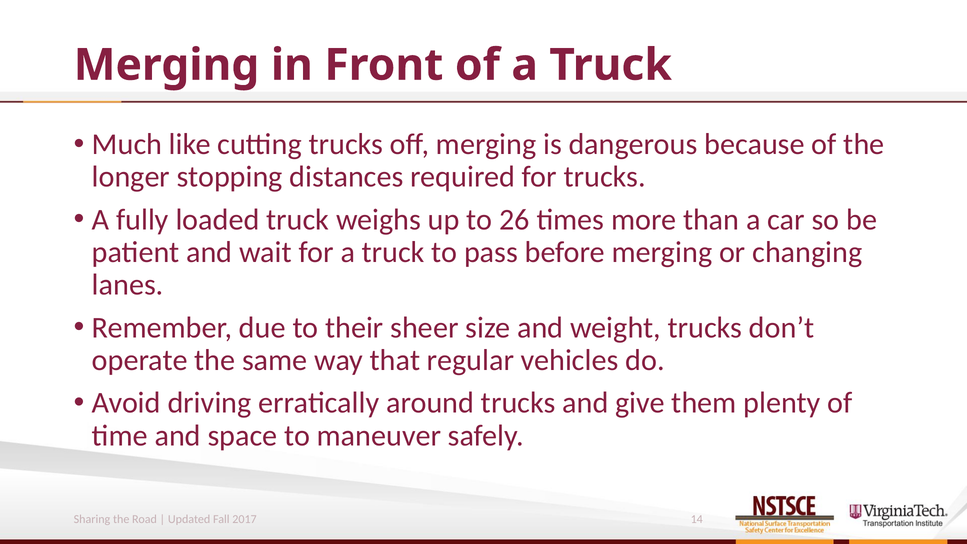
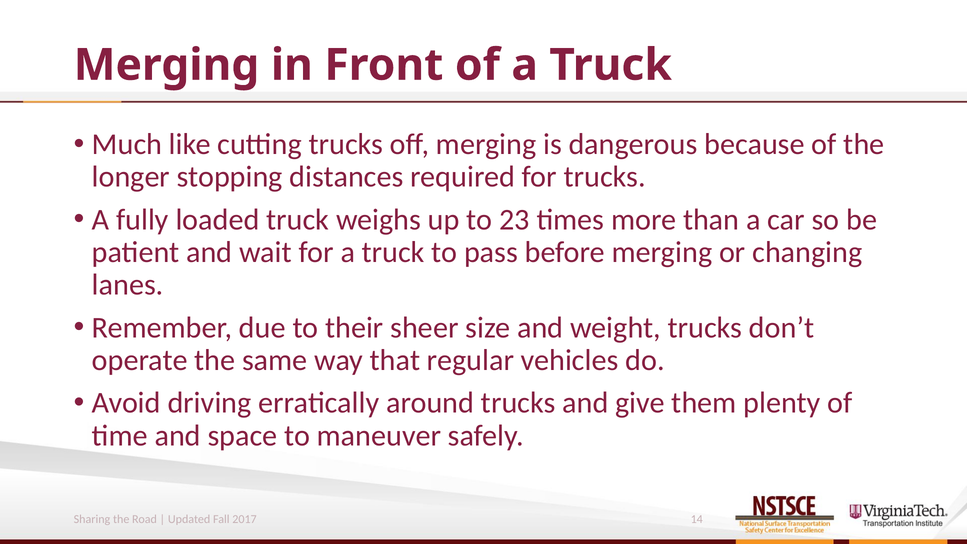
26: 26 -> 23
